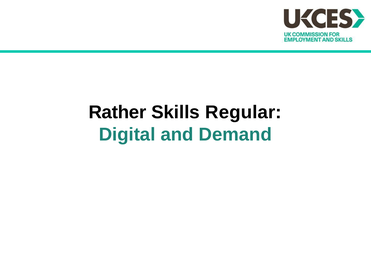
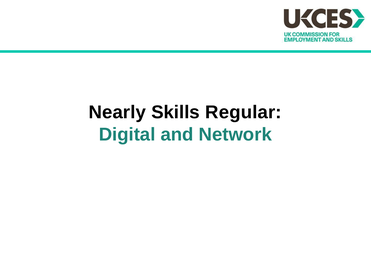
Rather: Rather -> Nearly
Demand: Demand -> Network
